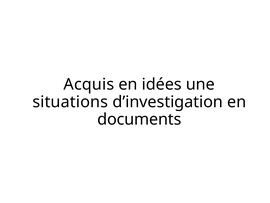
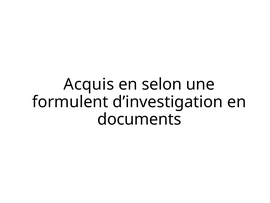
idées: idées -> selon
situations: situations -> formulent
